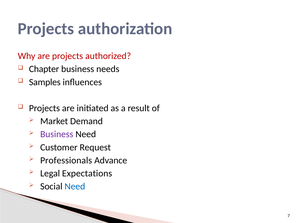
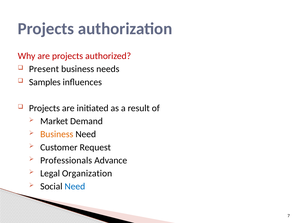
Chapter: Chapter -> Present
Business at (57, 134) colour: purple -> orange
Expectations: Expectations -> Organization
